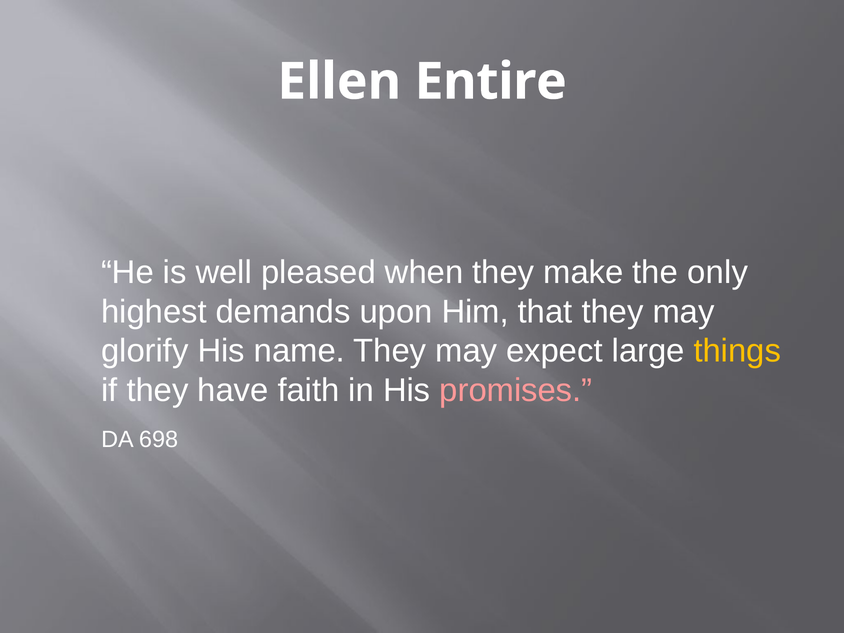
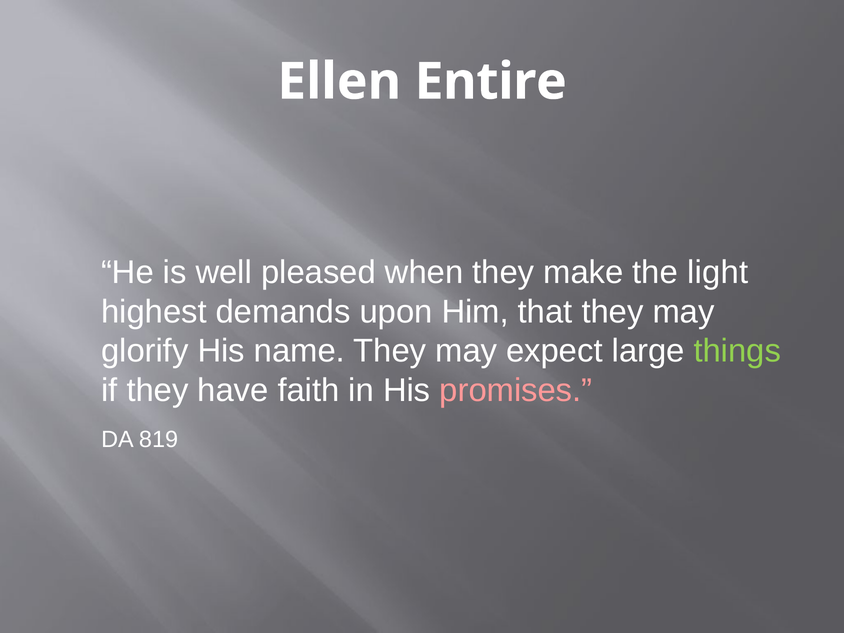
only: only -> light
things colour: yellow -> light green
698: 698 -> 819
